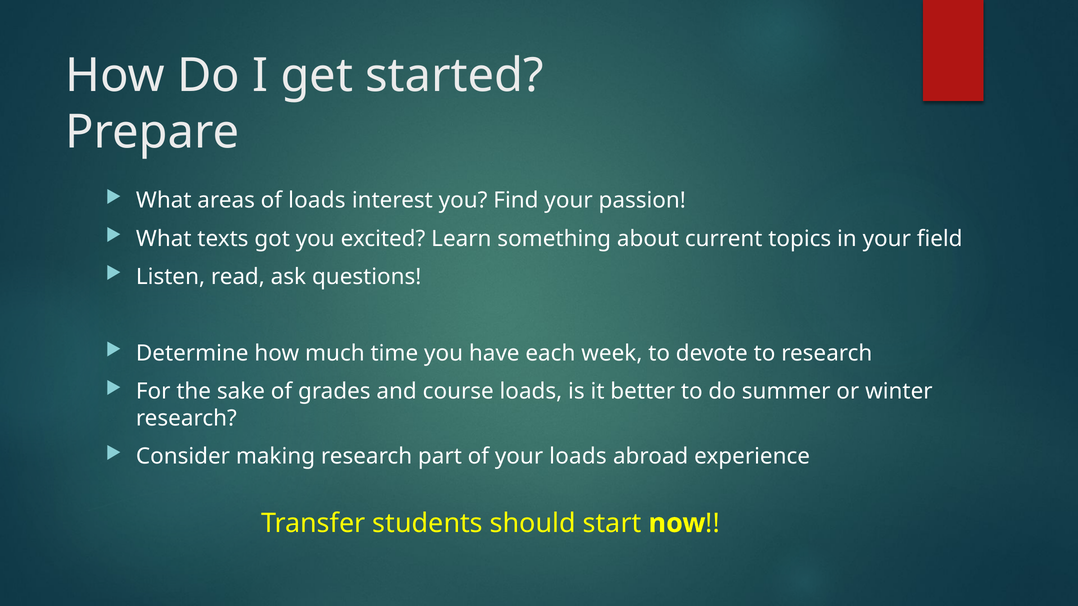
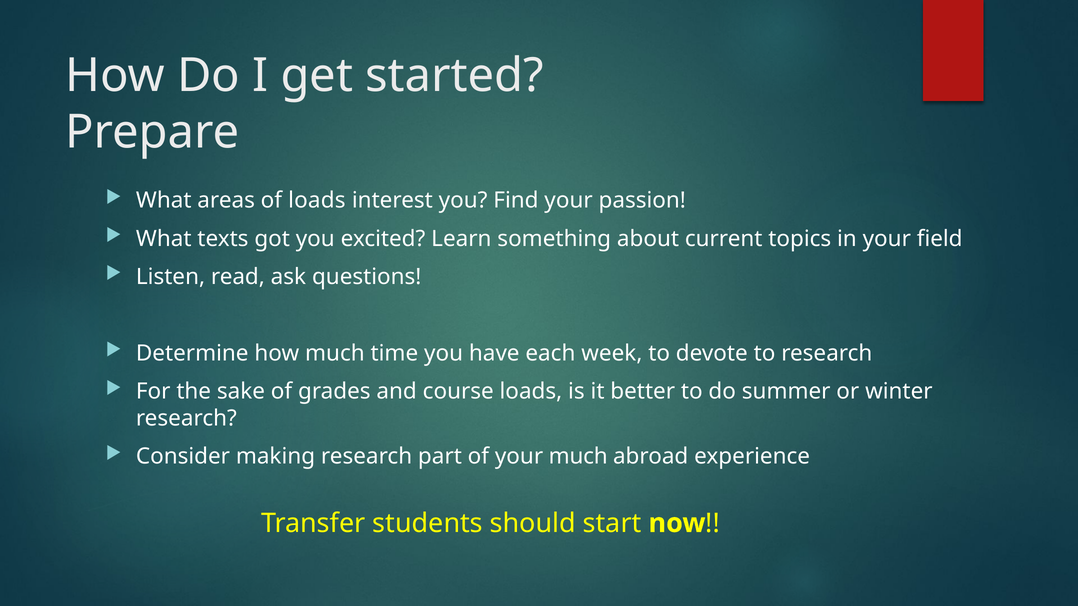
your loads: loads -> much
